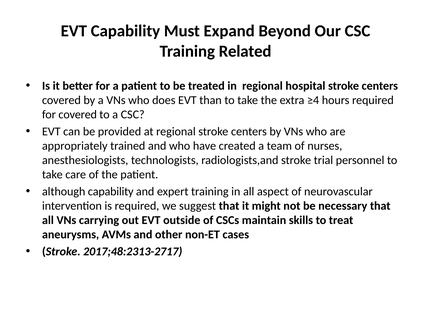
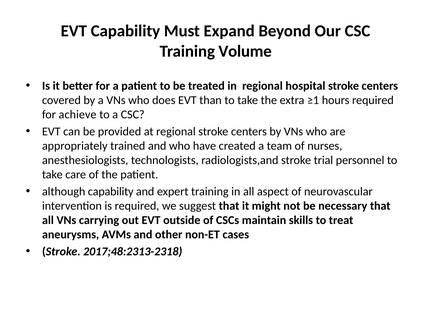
Related: Related -> Volume
≥4: ≥4 -> ≥1
for covered: covered -> achieve
2017;48:2313-2717: 2017;48:2313-2717 -> 2017;48:2313-2318
